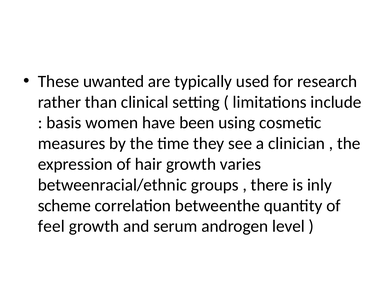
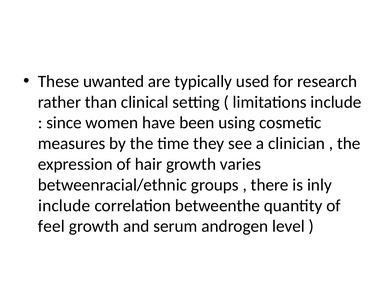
basis: basis -> since
scheme at (64, 206): scheme -> include
